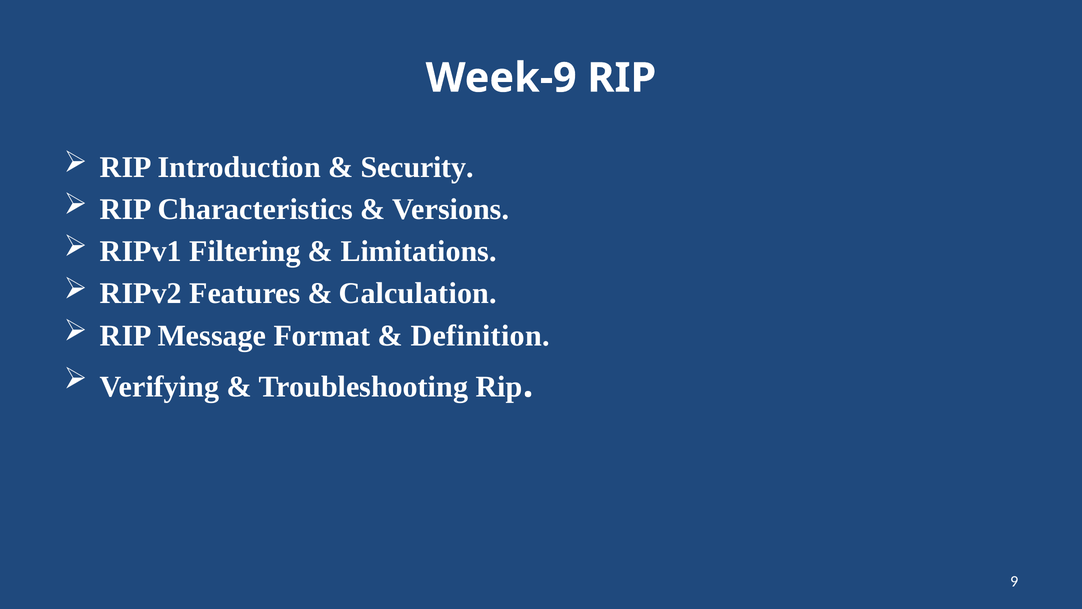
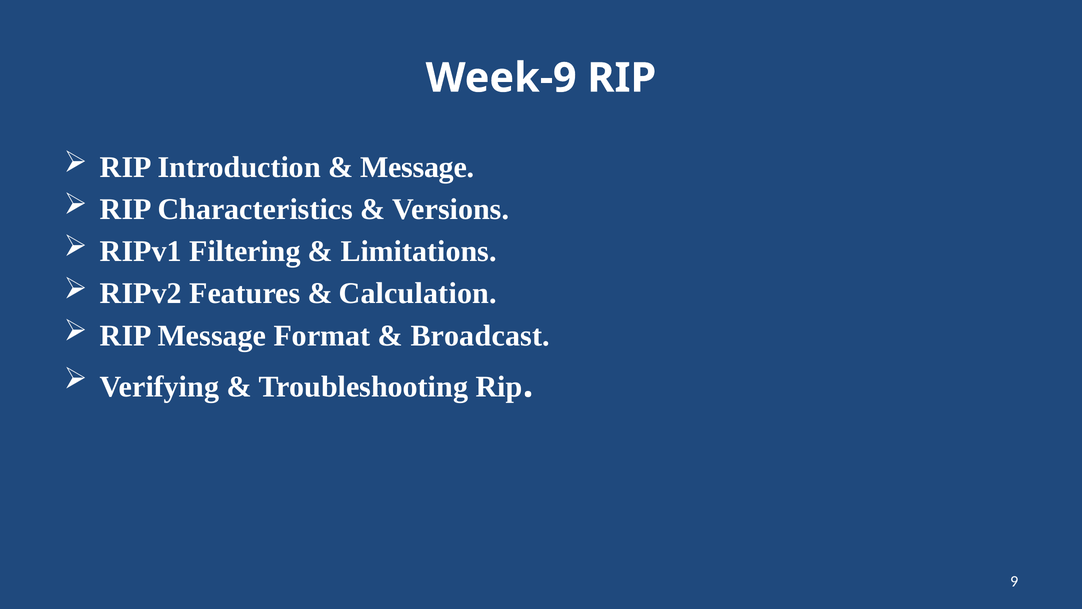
Security at (417, 167): Security -> Message
Definition: Definition -> Broadcast
